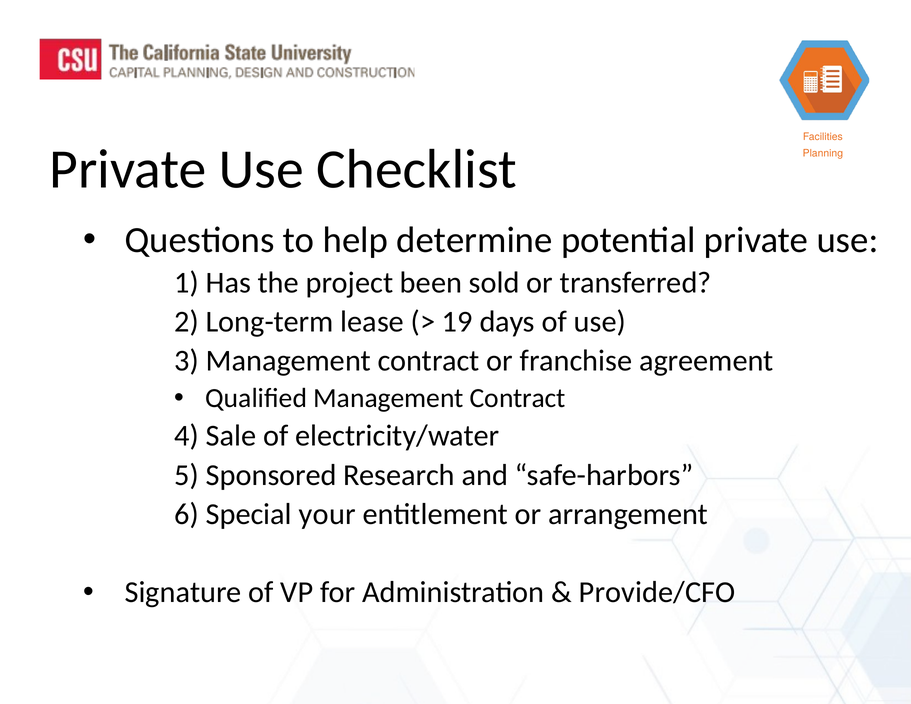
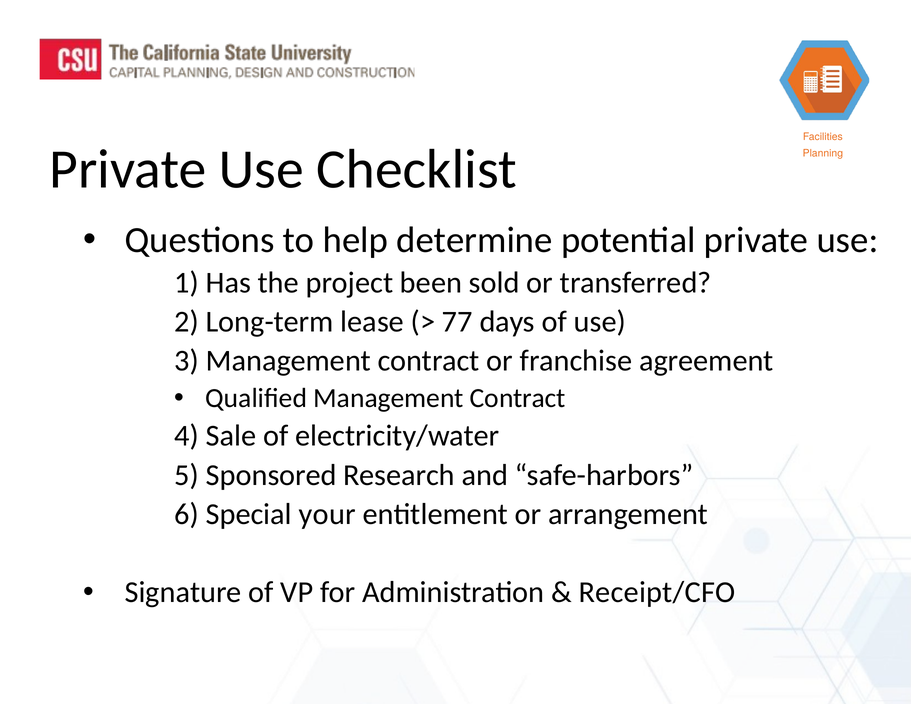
19: 19 -> 77
Provide/CFO: Provide/CFO -> Receipt/CFO
